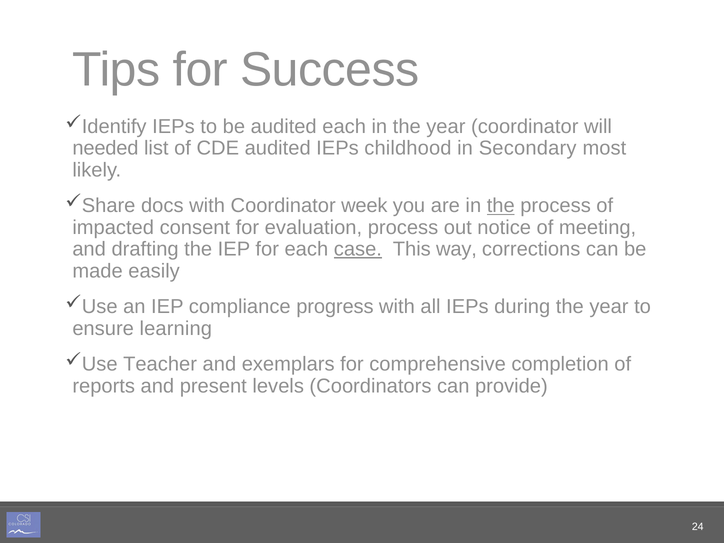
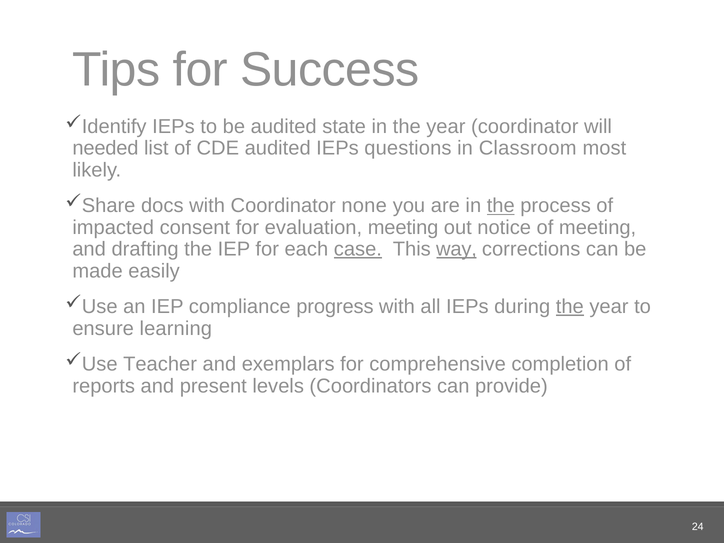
audited each: each -> state
childhood: childhood -> questions
Secondary: Secondary -> Classroom
week: week -> none
evaluation process: process -> meeting
way underline: none -> present
the at (570, 307) underline: none -> present
